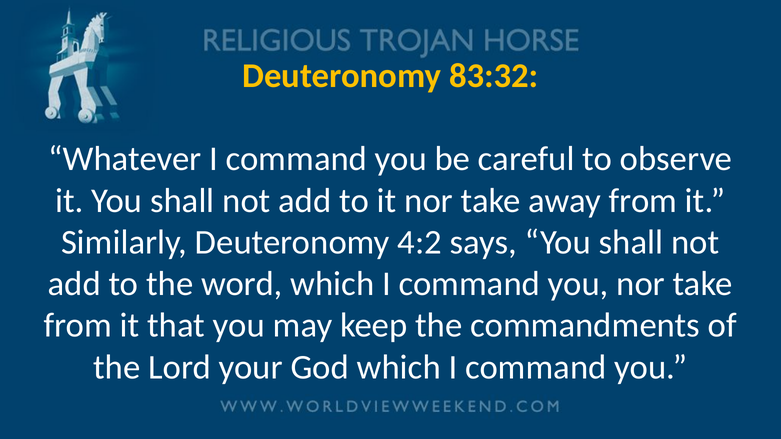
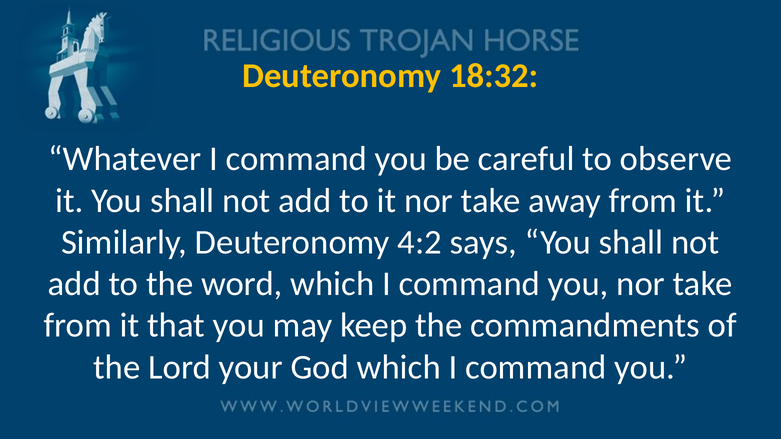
83:32: 83:32 -> 18:32
